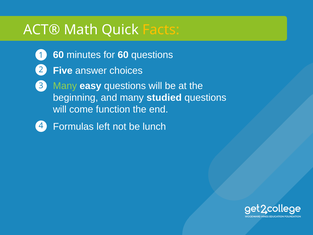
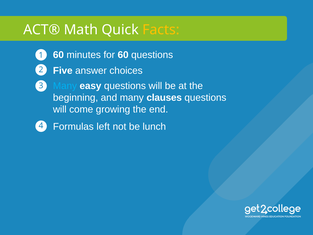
Many at (65, 86) colour: light green -> light blue
studied: studied -> clauses
function: function -> growing
